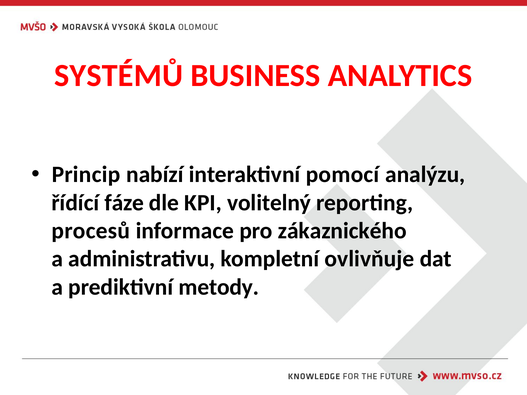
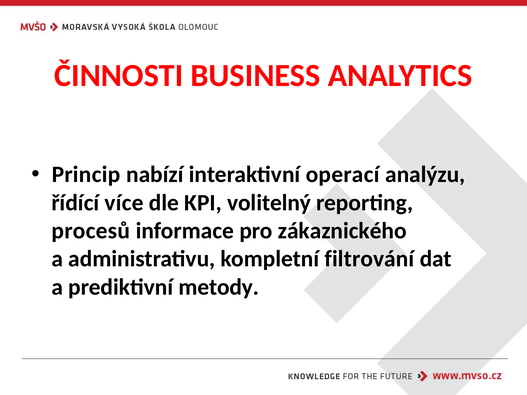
SYSTÉMŮ: SYSTÉMŮ -> ČINNOSTI
pomocí: pomocí -> operací
fáze: fáze -> více
ovlivňuje: ovlivňuje -> filtrování
